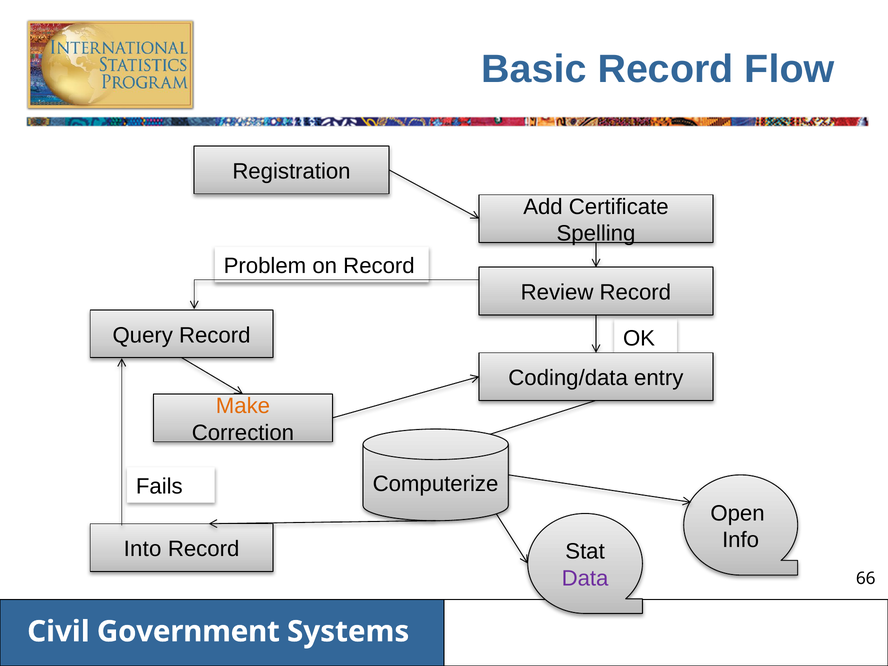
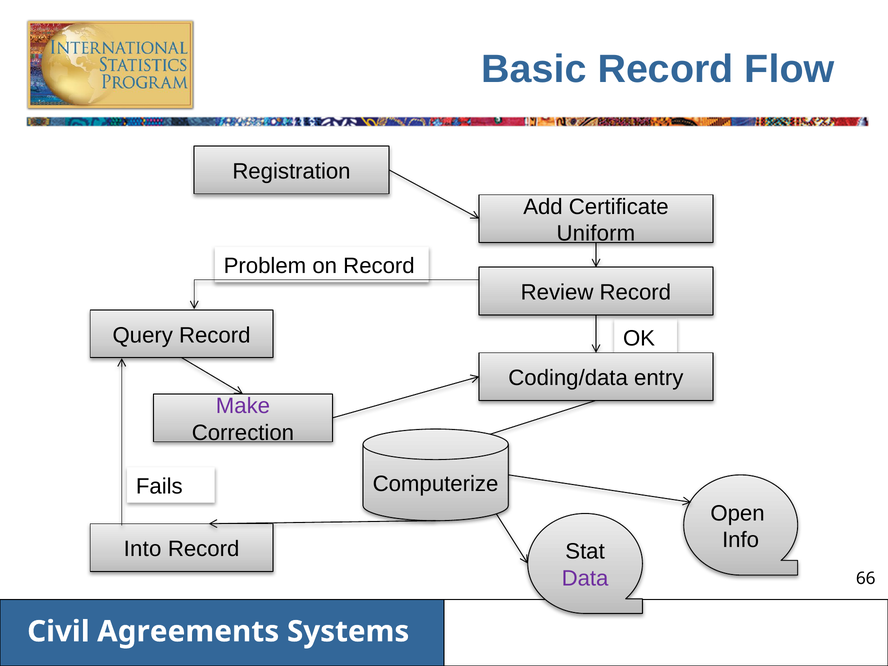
Spelling: Spelling -> Uniform
Make colour: orange -> purple
Government: Government -> Agreements
